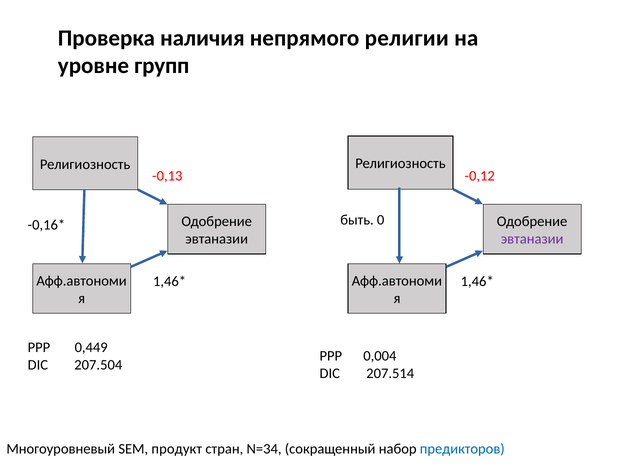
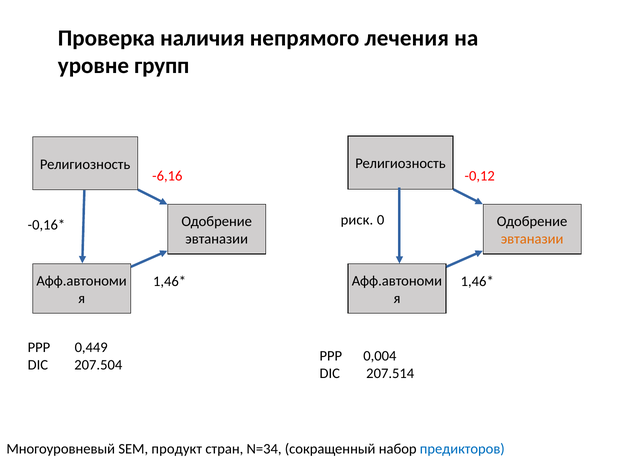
религии: религии -> лечения
-0,13: -0,13 -> -6,16
быть: быть -> риск
эвтаназии at (532, 239) colour: purple -> orange
